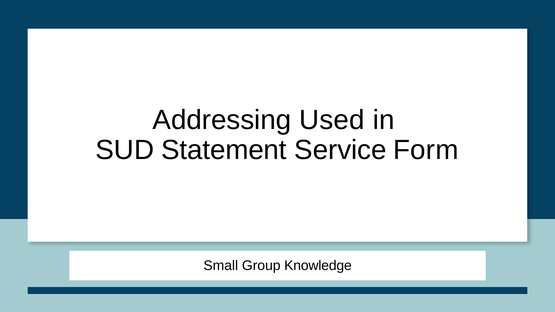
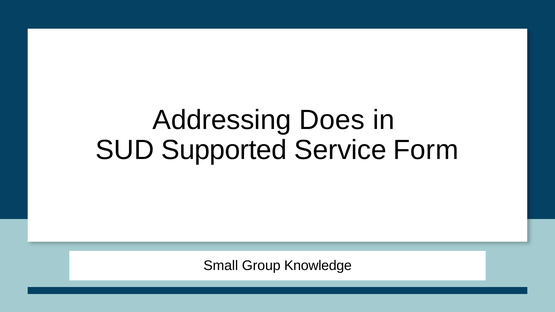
Used: Used -> Does
Statement: Statement -> Supported
